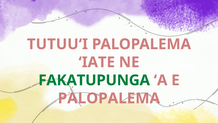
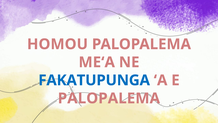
TUTUUʻI: TUTUUʻI -> HOMOU
ʻIATE: ʻIATE -> MEʻA
FAKATUPUNGA colour: green -> blue
